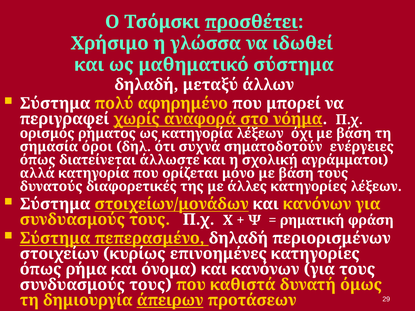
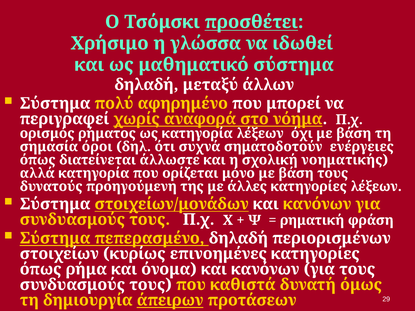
αγράμματοι: αγράμματοι -> νοηματικής
διαφορετικές: διαφορετικές -> προηγούμενη
